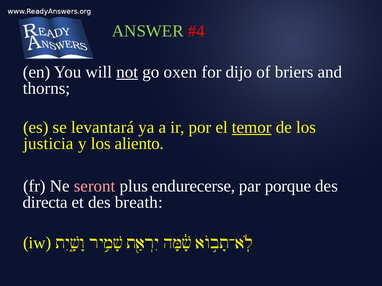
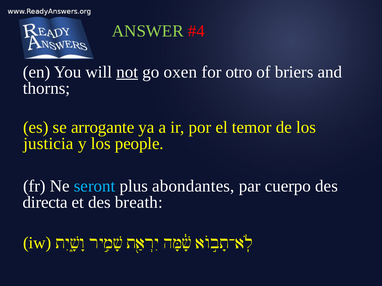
dijo: dijo -> otro
levantará: levantará -> arrogante
temor underline: present -> none
aliento: aliento -> people
seront colour: pink -> light blue
endurecerse: endurecerse -> abondantes
porque: porque -> cuerpo
